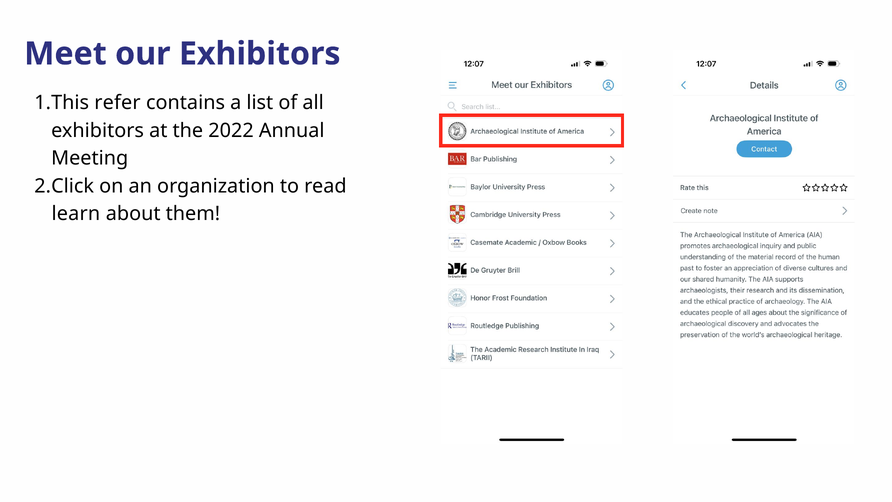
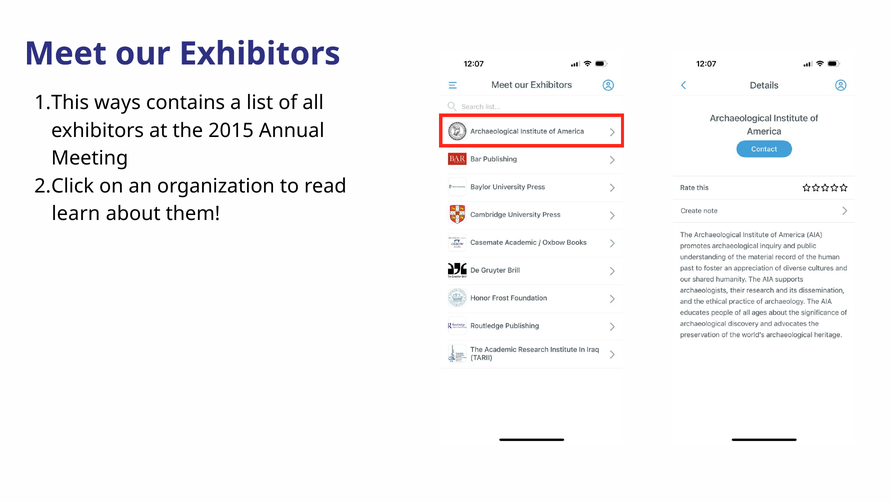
refer: refer -> ways
2022: 2022 -> 2015
